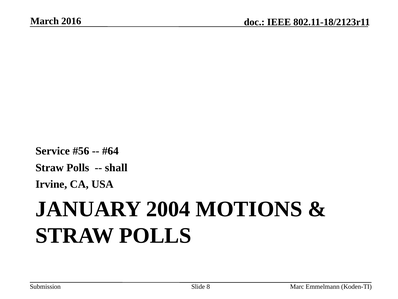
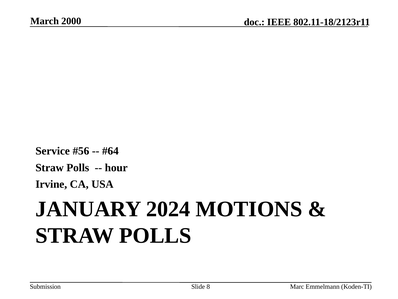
2016: 2016 -> 2000
shall: shall -> hour
2004: 2004 -> 2024
